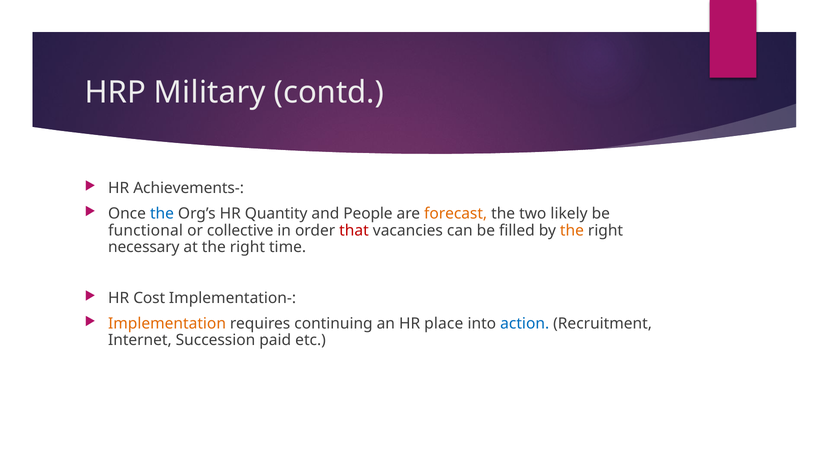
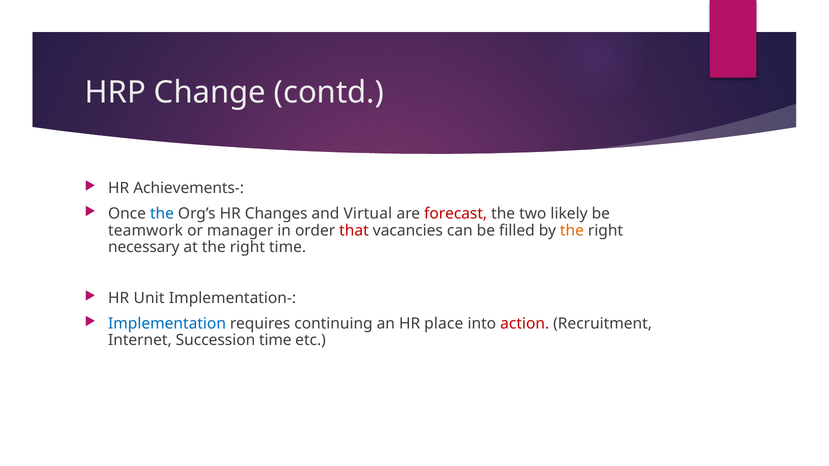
Military: Military -> Change
Quantity: Quantity -> Changes
People: People -> Virtual
forecast colour: orange -> red
functional: functional -> teamwork
collective: collective -> manager
Cost: Cost -> Unit
Implementation colour: orange -> blue
action colour: blue -> red
Succession paid: paid -> time
